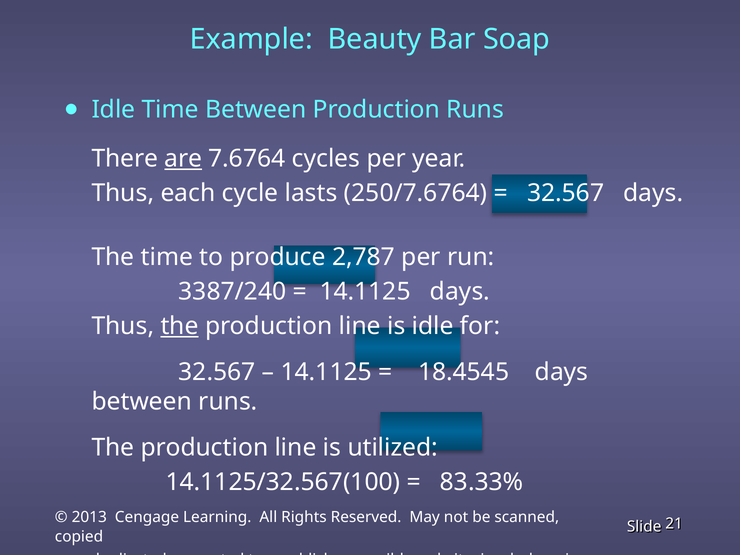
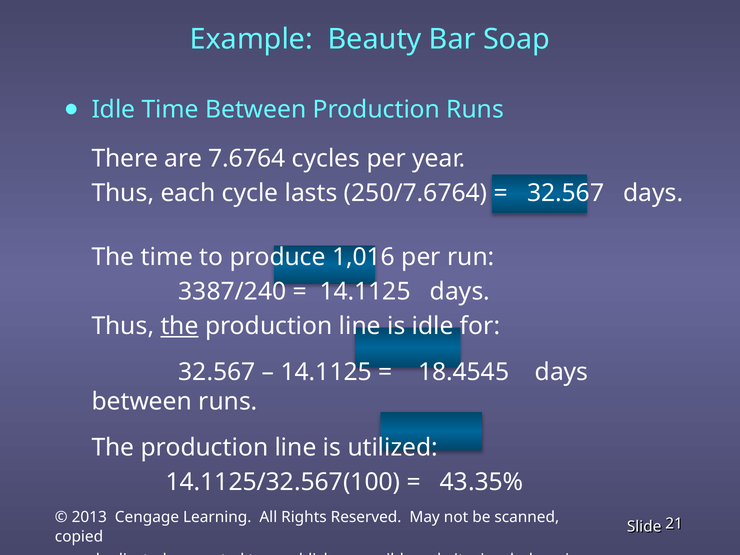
are underline: present -> none
2,787: 2,787 -> 1,016
83.33%: 83.33% -> 43.35%
